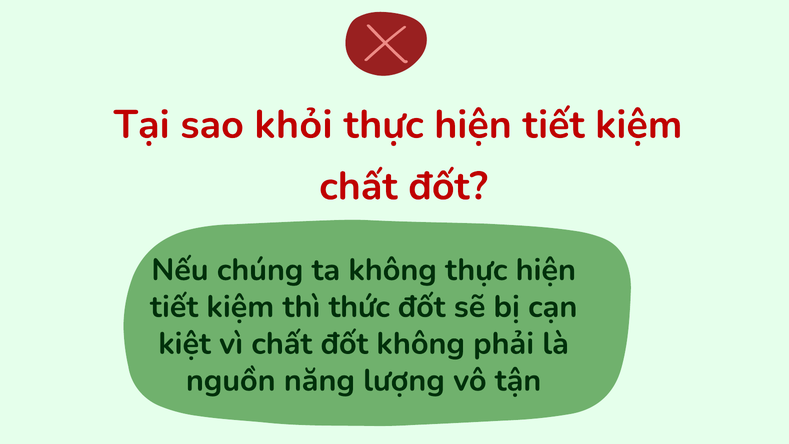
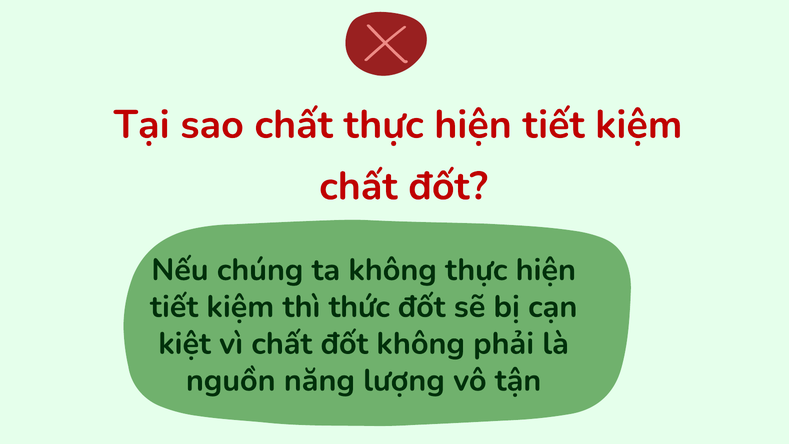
sao khỏi: khỏi -> chất
